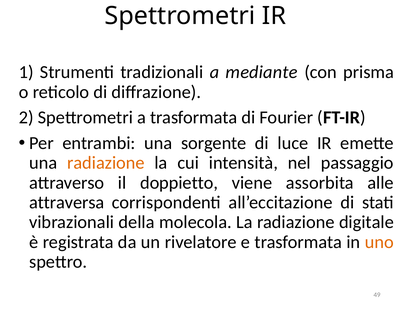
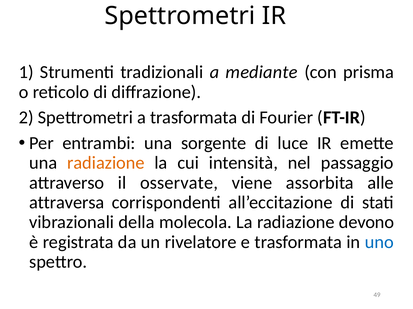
doppietto: doppietto -> osservate
digitale: digitale -> devono
uno colour: orange -> blue
